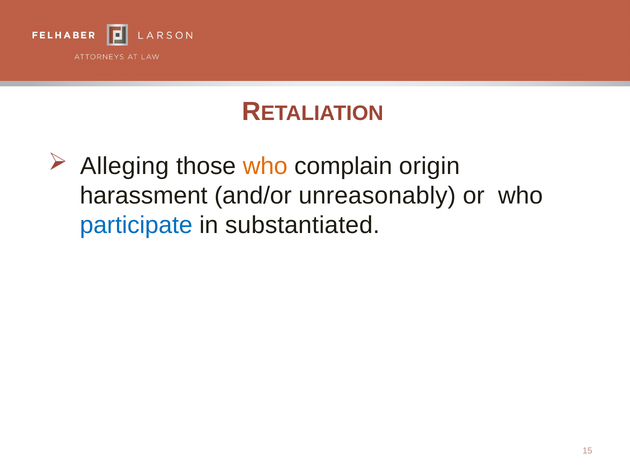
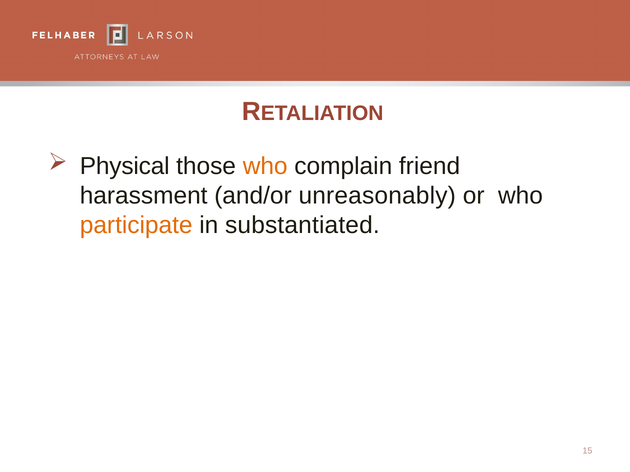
Alleging: Alleging -> Physical
origin: origin -> friend
participate colour: blue -> orange
